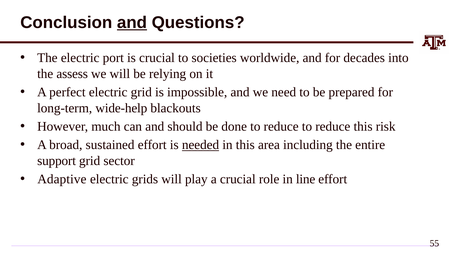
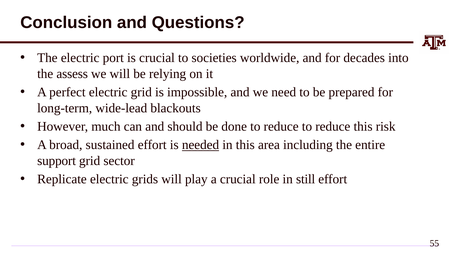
and at (132, 22) underline: present -> none
wide-help: wide-help -> wide-lead
Adaptive: Adaptive -> Replicate
line: line -> still
